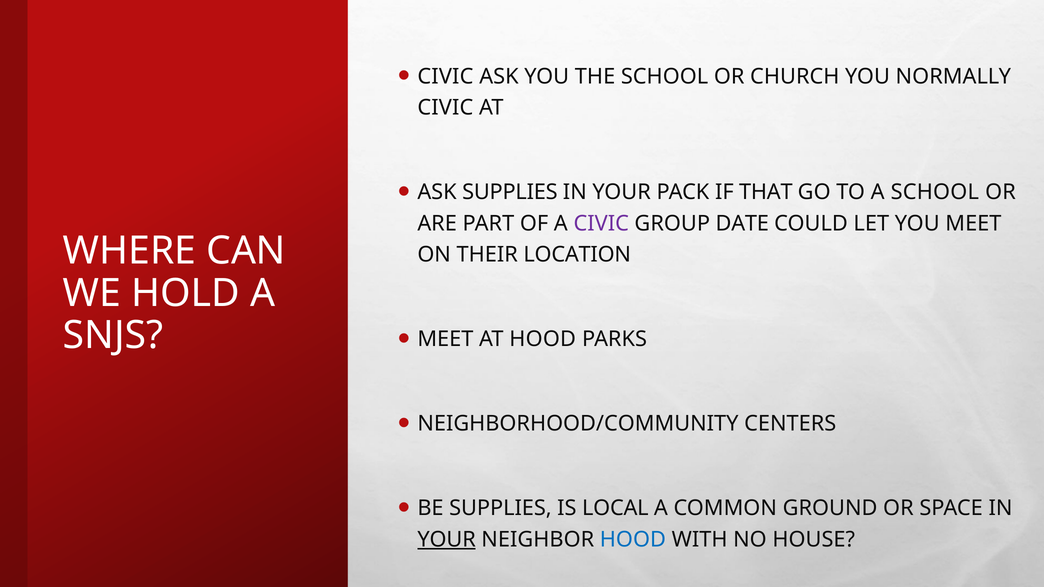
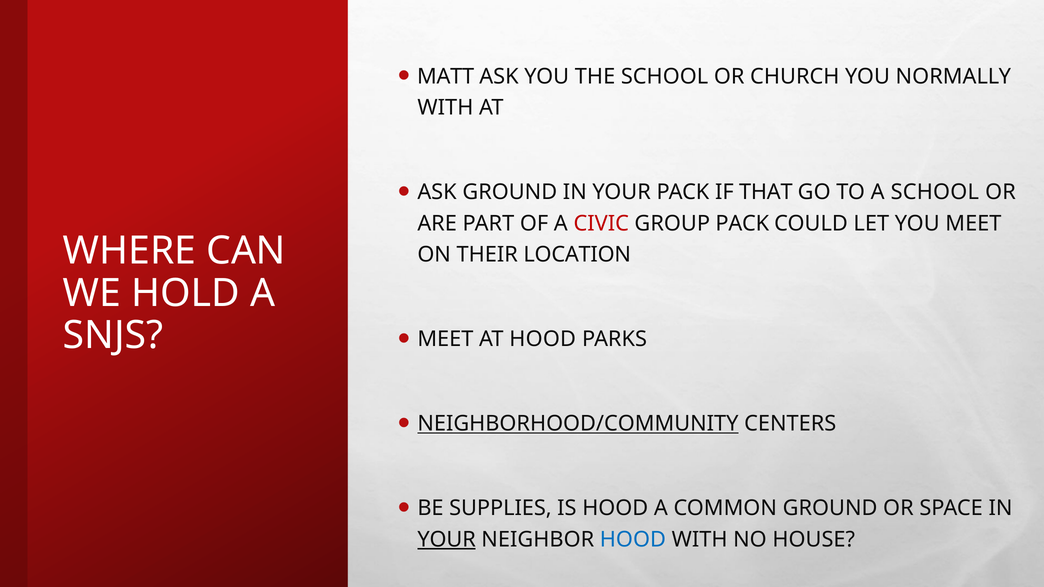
CIVIC at (445, 76): CIVIC -> MATT
CIVIC at (445, 108): CIVIC -> WITH
ASK SUPPLIES: SUPPLIES -> GROUND
CIVIC at (601, 224) colour: purple -> red
GROUP DATE: DATE -> PACK
NEIGHBORHOOD/COMMUNITY underline: none -> present
IS LOCAL: LOCAL -> HOOD
